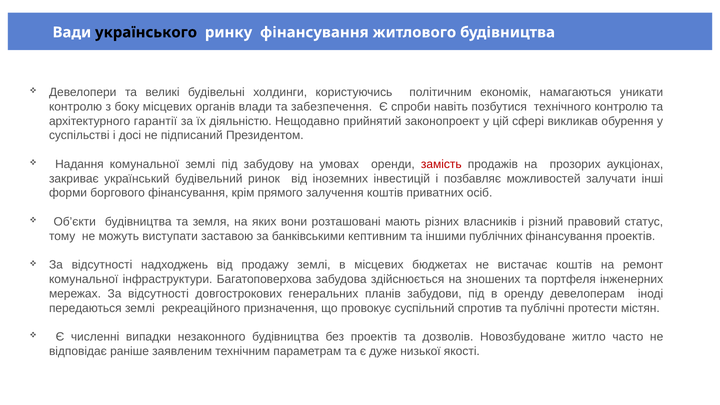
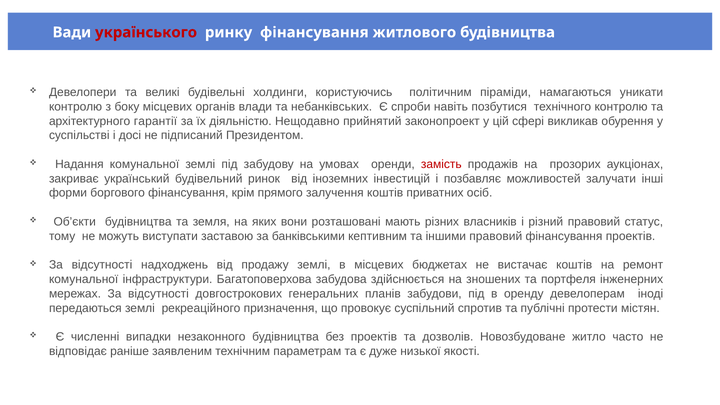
українського colour: black -> red
економік: економік -> піраміди
забезпечення: забезпечення -> небанківських
іншими публічних: публічних -> правовий
